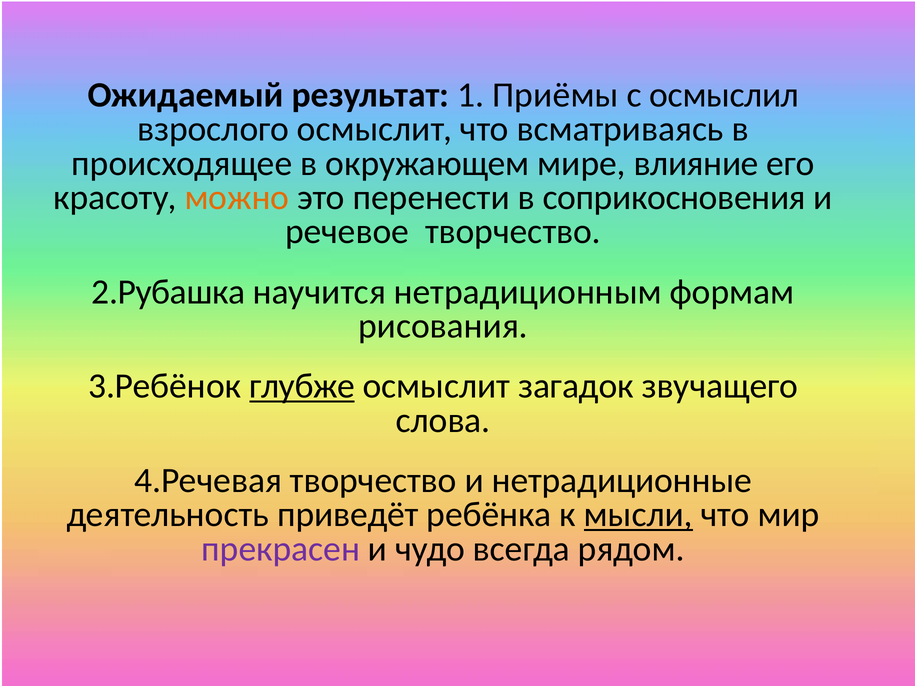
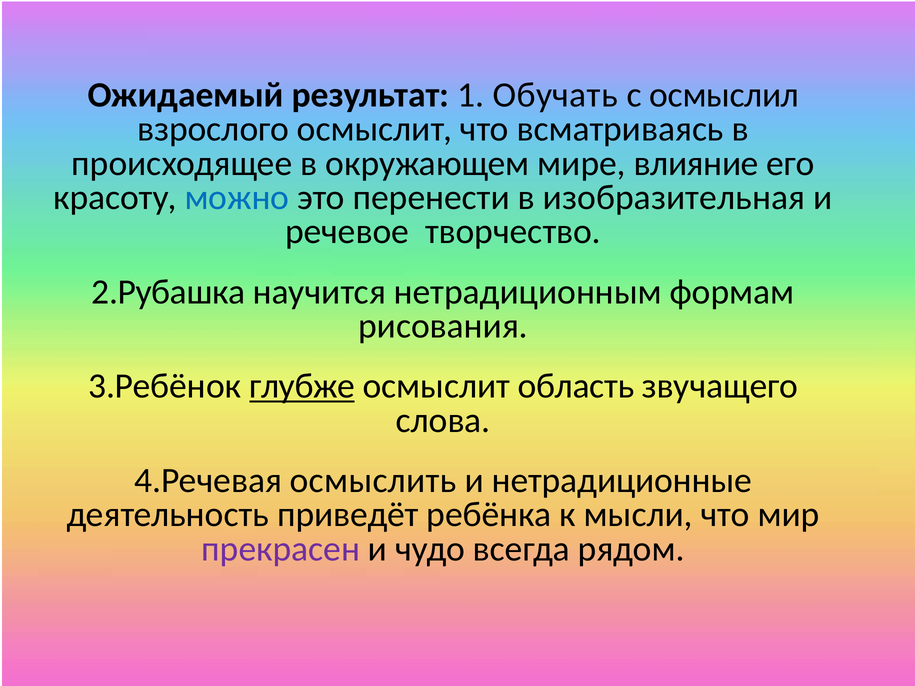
Приёмы: Приёмы -> Обучать
можно colour: orange -> blue
соприкосновения: соприкосновения -> изобразительная
загадок: загадок -> область
4.Речевая творчество: творчество -> осмыслить
мысли underline: present -> none
